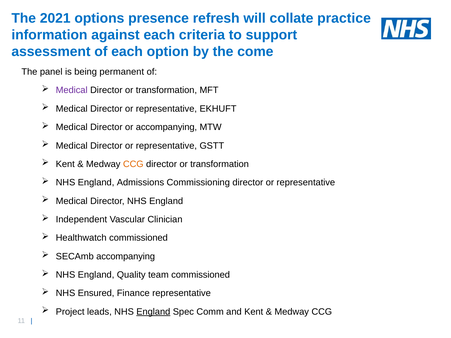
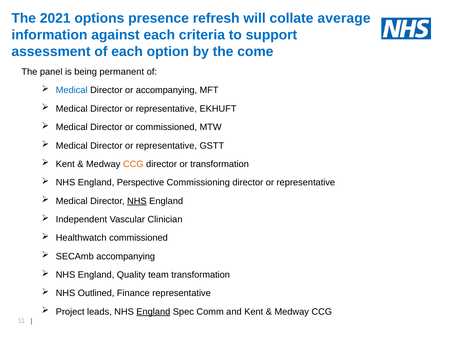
practice: practice -> average
Medical at (72, 90) colour: purple -> blue
transformation at (166, 90): transformation -> accompanying
or accompanying: accompanying -> commissioned
Admissions: Admissions -> Perspective
NHS at (137, 201) underline: none -> present
team commissioned: commissioned -> transformation
Ensured: Ensured -> Outlined
